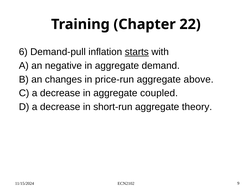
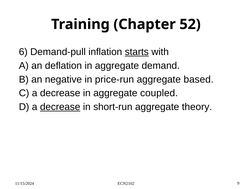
22: 22 -> 52
negative: negative -> deflation
changes: changes -> negative
above: above -> based
decrease at (60, 107) underline: none -> present
